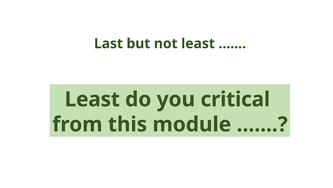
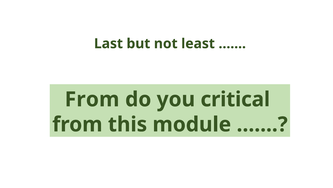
Least at (92, 99): Least -> From
